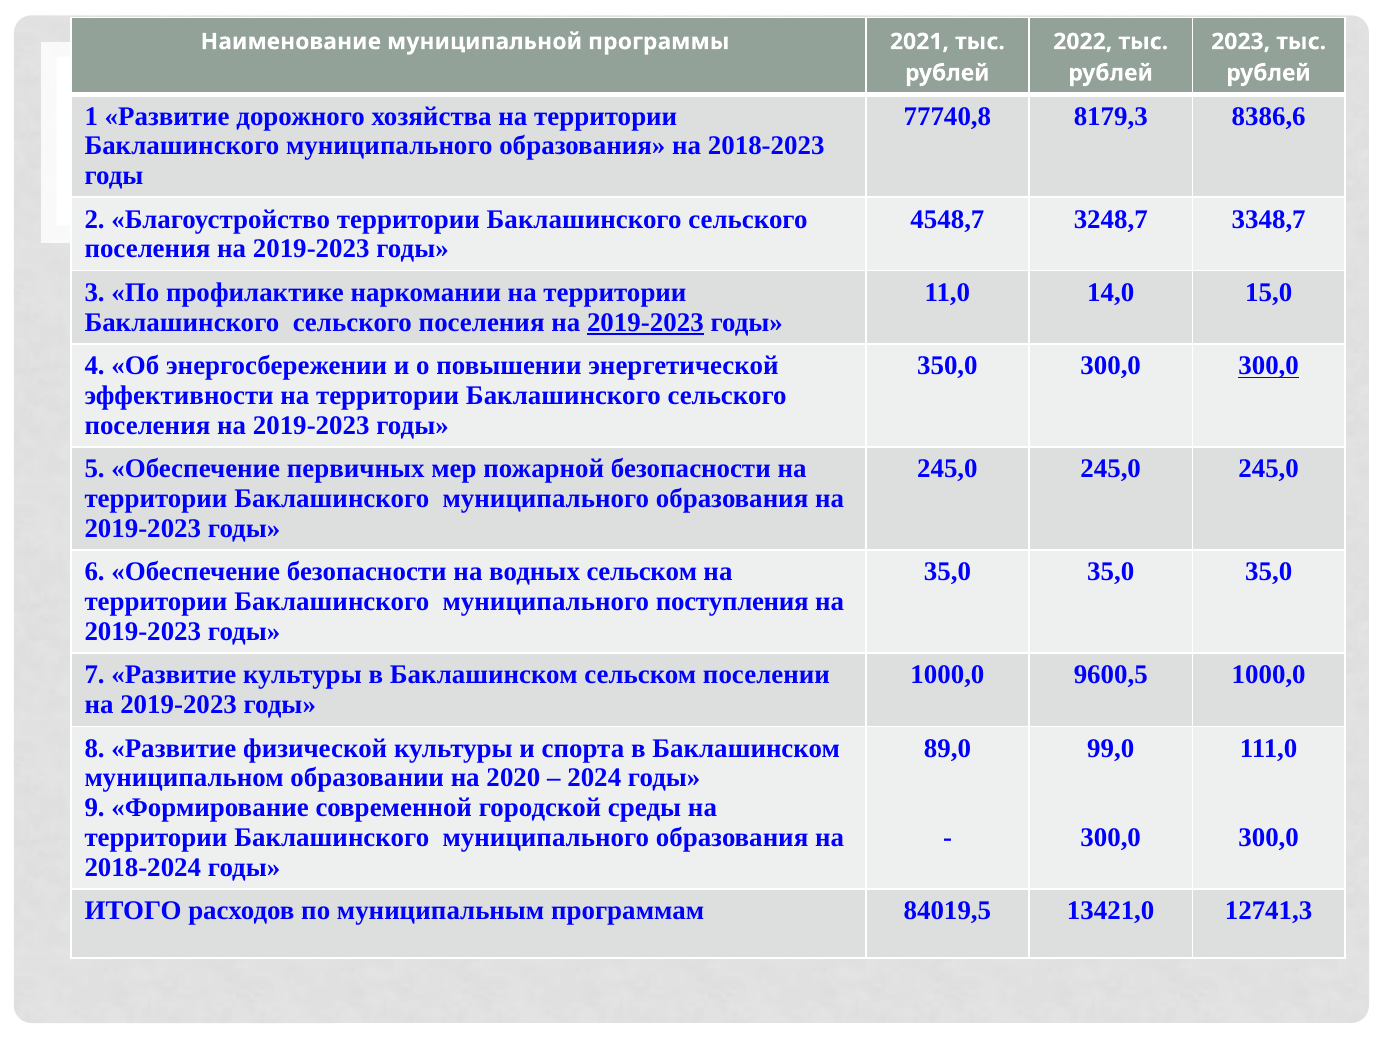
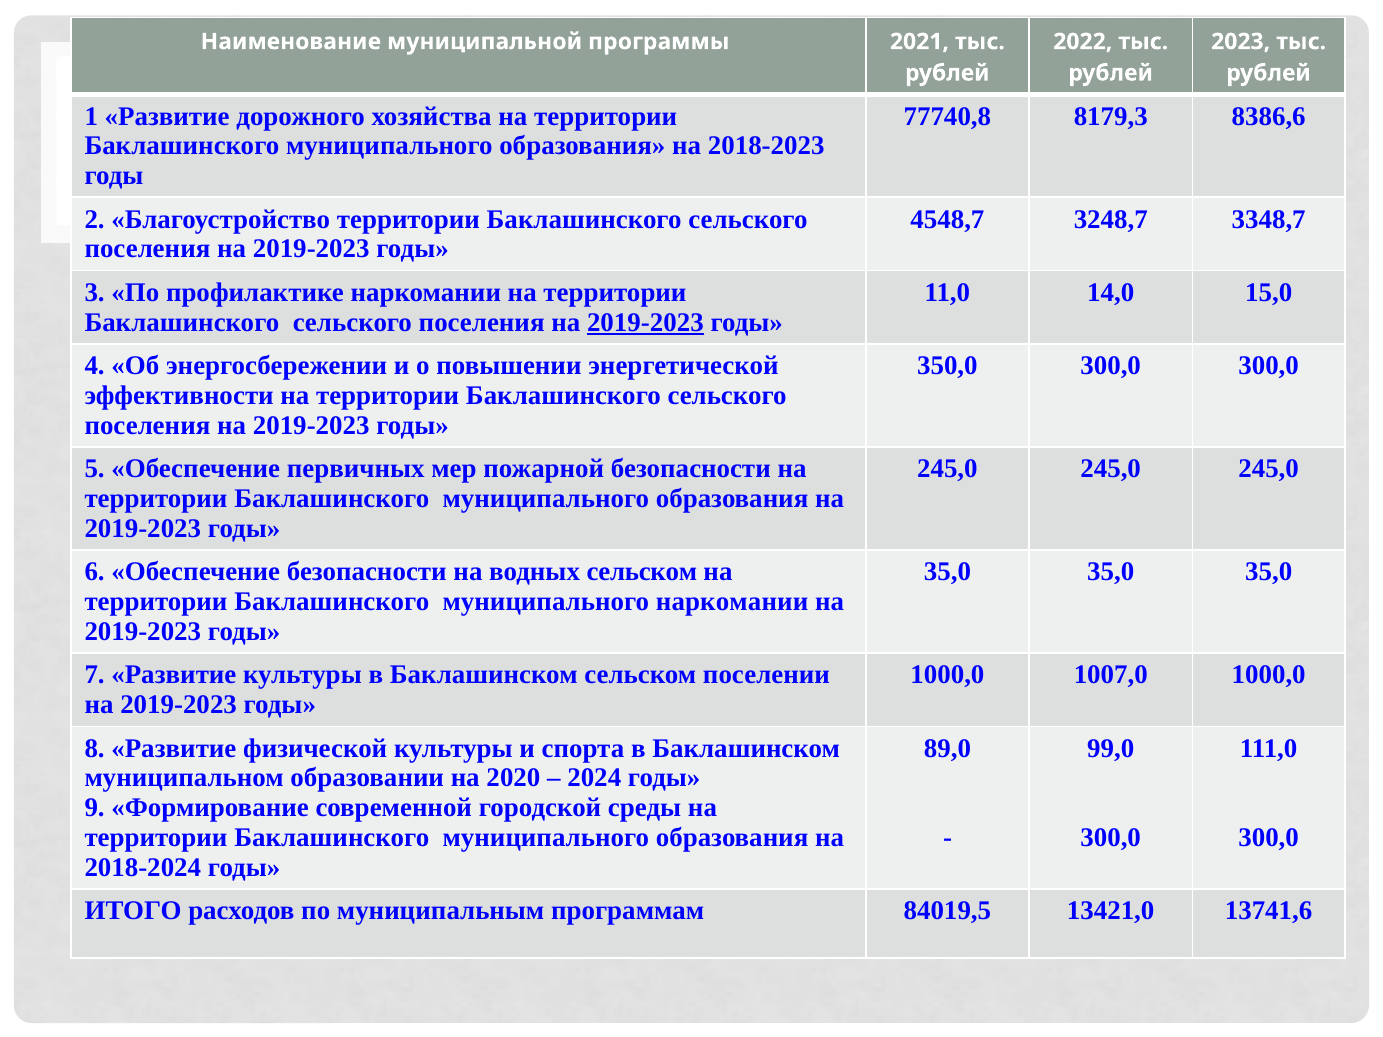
300,0 at (1269, 366) underline: present -> none
муниципального поступления: поступления -> наркомании
9600,5: 9600,5 -> 1007,0
12741,3: 12741,3 -> 13741,6
